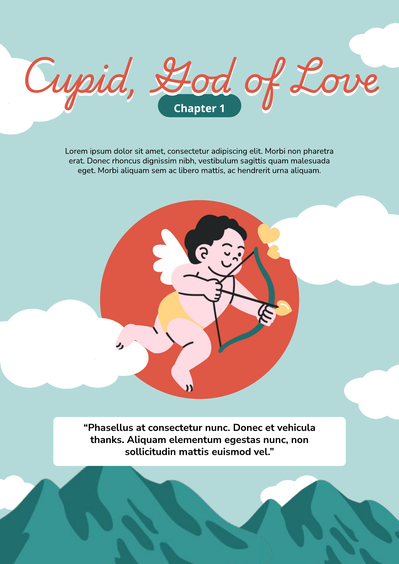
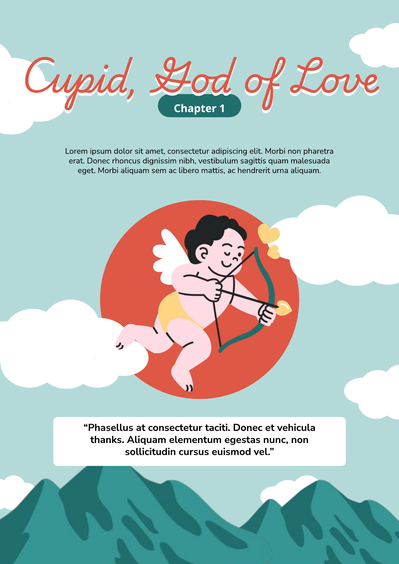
consectetur nunc: nunc -> taciti
sollicitudin mattis: mattis -> cursus
